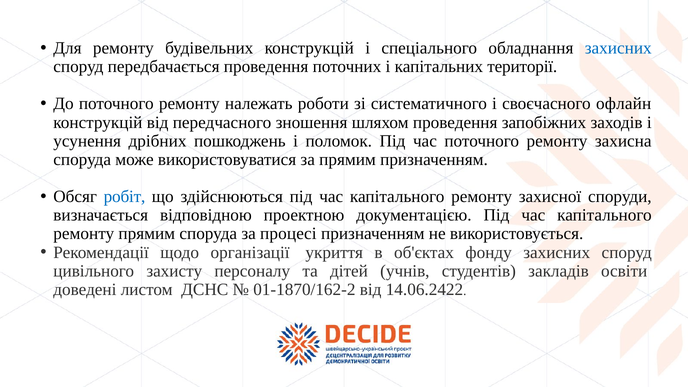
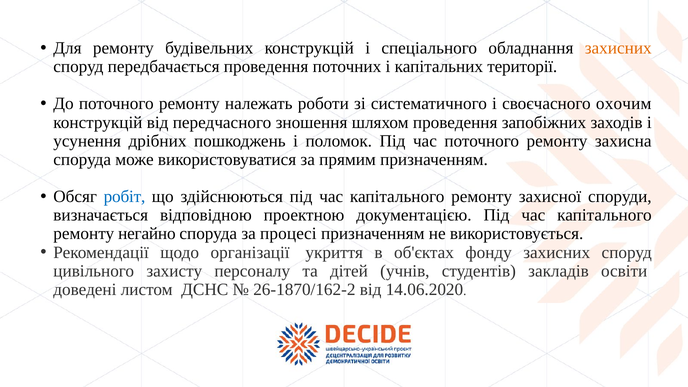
захисних at (618, 48) colour: blue -> orange
офлайн: офлайн -> охочим
ремонту прямим: прямим -> негайно
01-1870/162-2: 01-1870/162-2 -> 26-1870/162-2
14.06.2422: 14.06.2422 -> 14.06.2020
